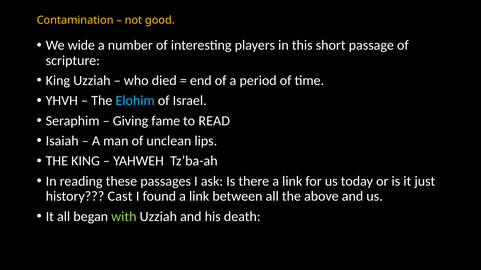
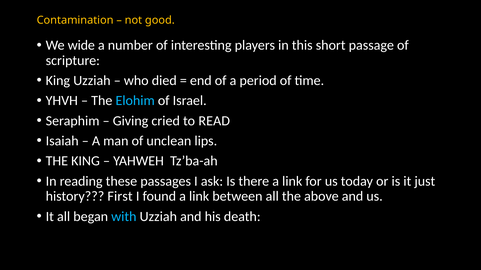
fame: fame -> cried
Cast: Cast -> First
with colour: light green -> light blue
